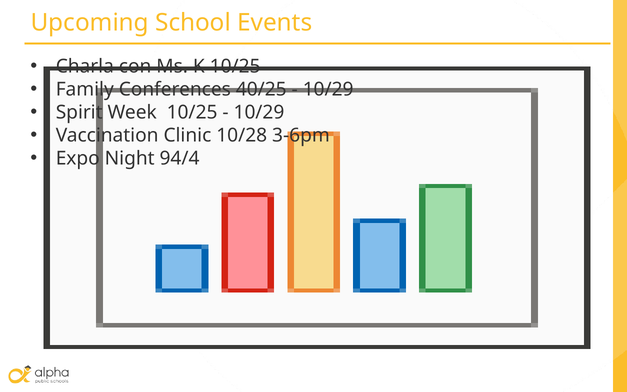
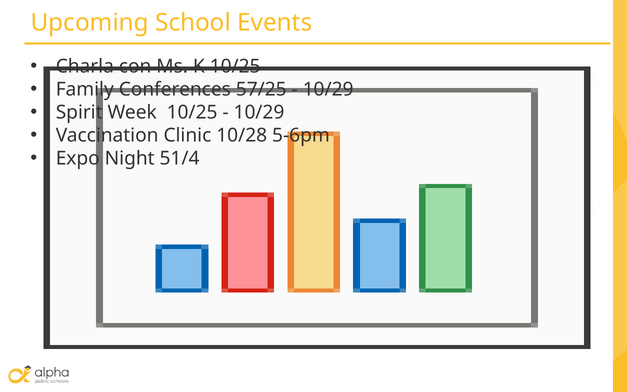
40/25: 40/25 -> 57/25
3-6pm: 3-6pm -> 5-6pm
94/4: 94/4 -> 51/4
